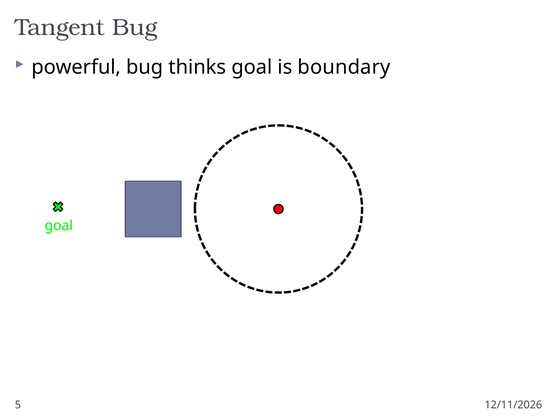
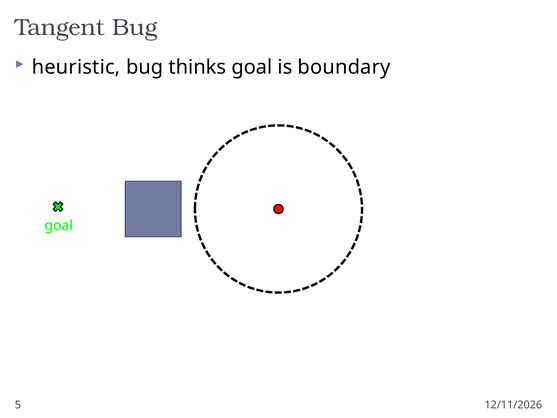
powerful: powerful -> heuristic
